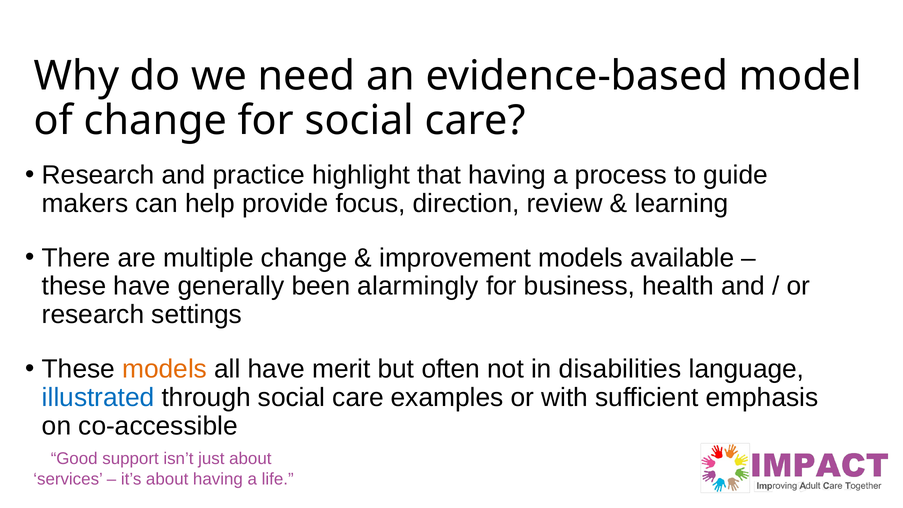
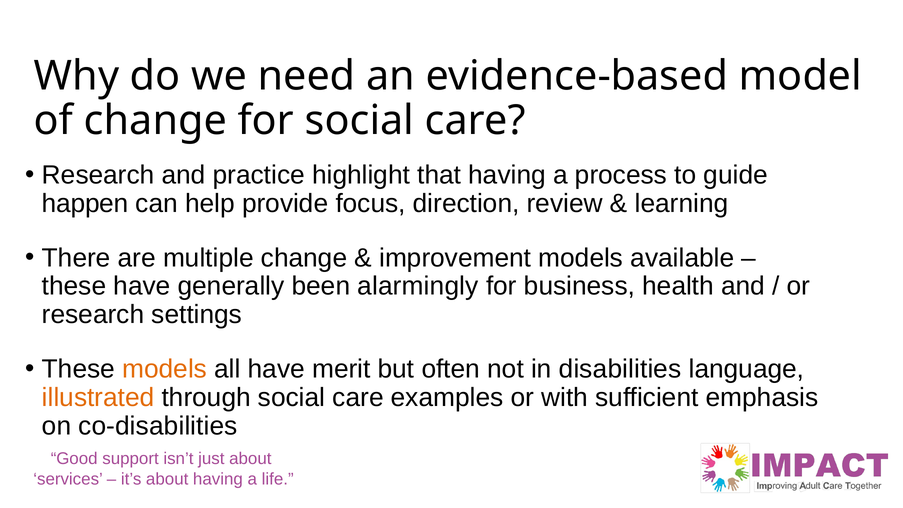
makers: makers -> happen
illustrated colour: blue -> orange
co-accessible: co-accessible -> co-disabilities
